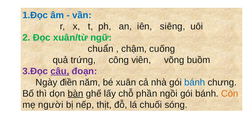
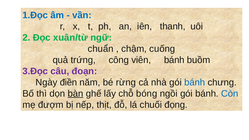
siêng: siêng -> thanh
viên võng: võng -> bánh
câu underline: present -> none
xuân: xuân -> rừng
phần: phần -> bóng
Còn colour: orange -> blue
người: người -> đượm
sóng: sóng -> đọng
